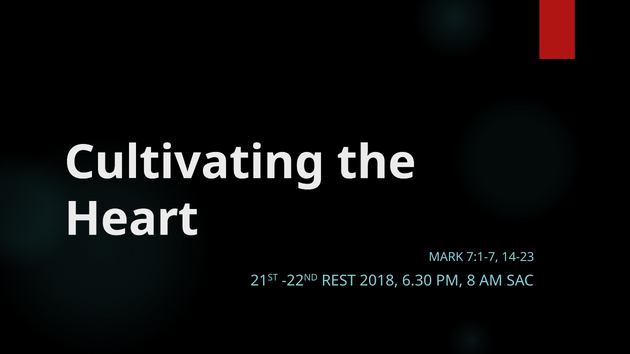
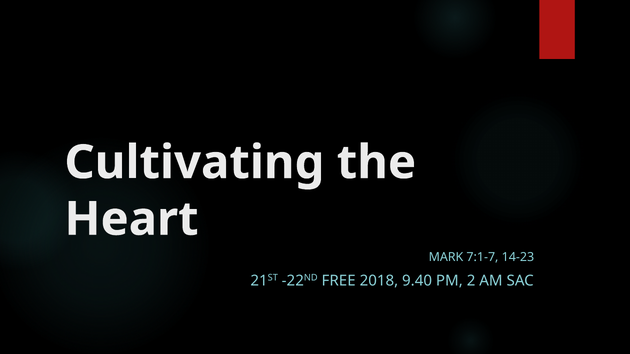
REST: REST -> FREE
6.30: 6.30 -> 9.40
8: 8 -> 2
